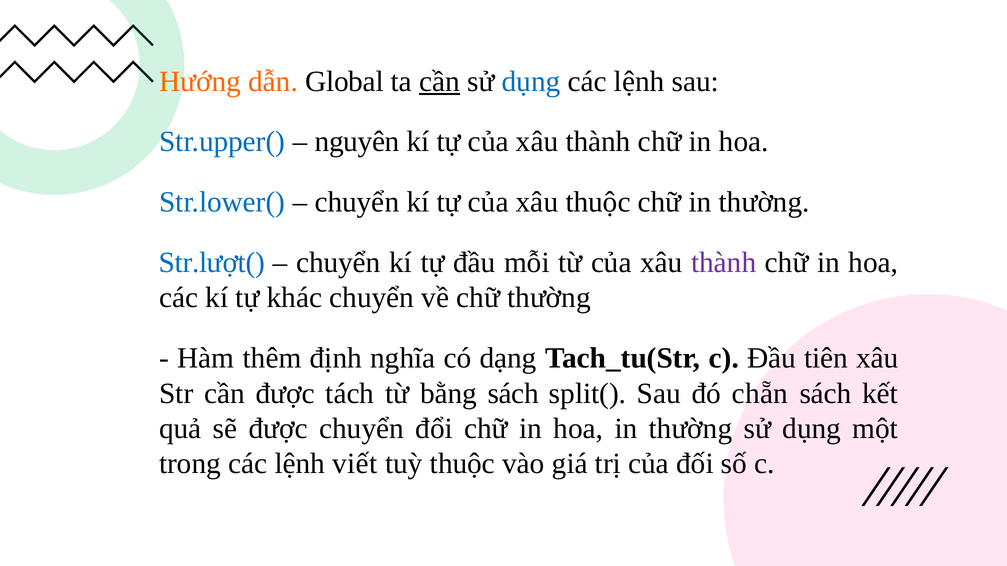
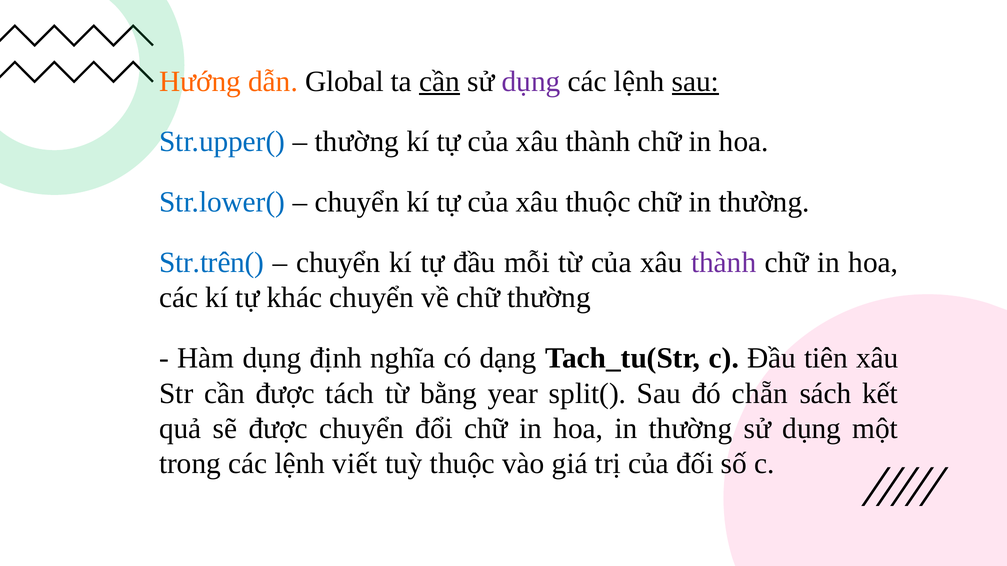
dụng at (531, 81) colour: blue -> purple
sau at (695, 81) underline: none -> present
nguyên at (357, 142): nguyên -> thường
Str.lượt(: Str.lượt( -> Str.trên(
Hàm thêm: thêm -> dụng
bằng sách: sách -> year
